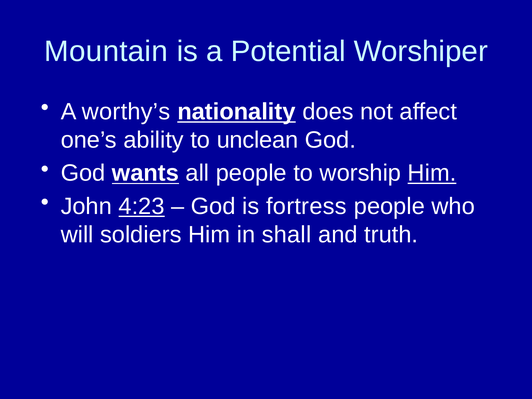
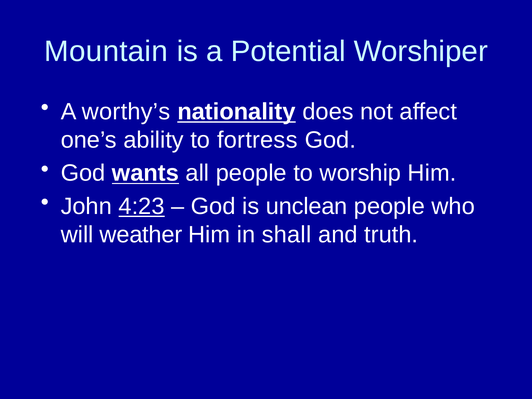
unclean: unclean -> fortress
Him at (432, 173) underline: present -> none
fortress: fortress -> unclean
soldiers: soldiers -> weather
